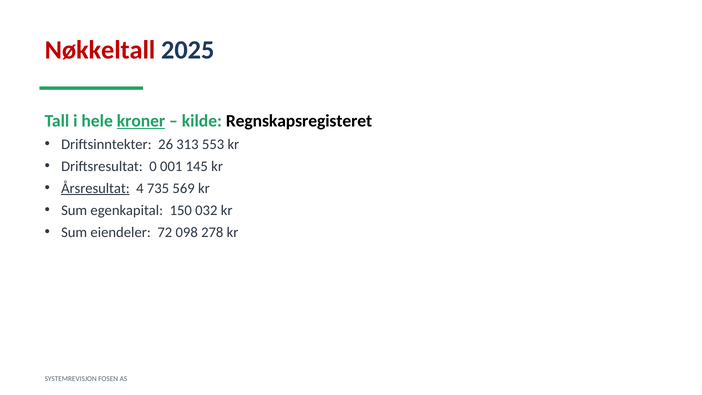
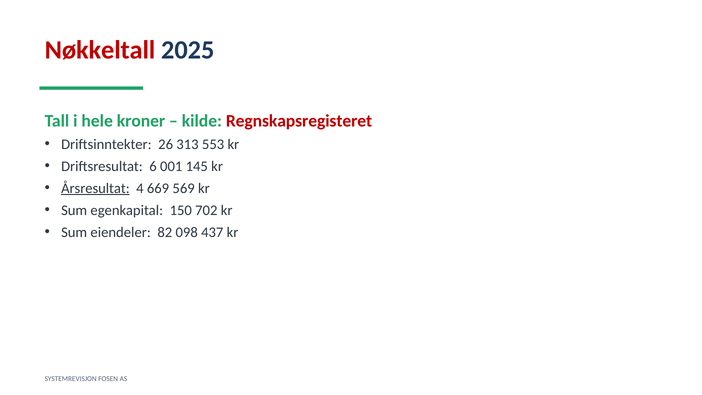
kroner underline: present -> none
Regnskapsregisteret colour: black -> red
0: 0 -> 6
735: 735 -> 669
032: 032 -> 702
72: 72 -> 82
278: 278 -> 437
